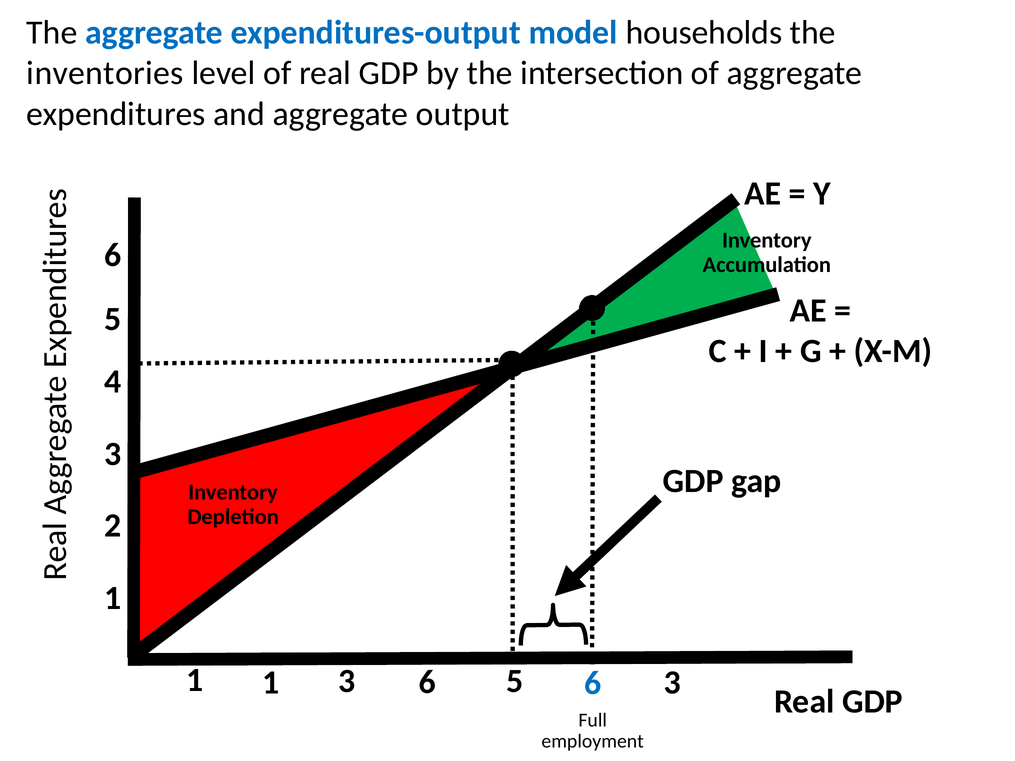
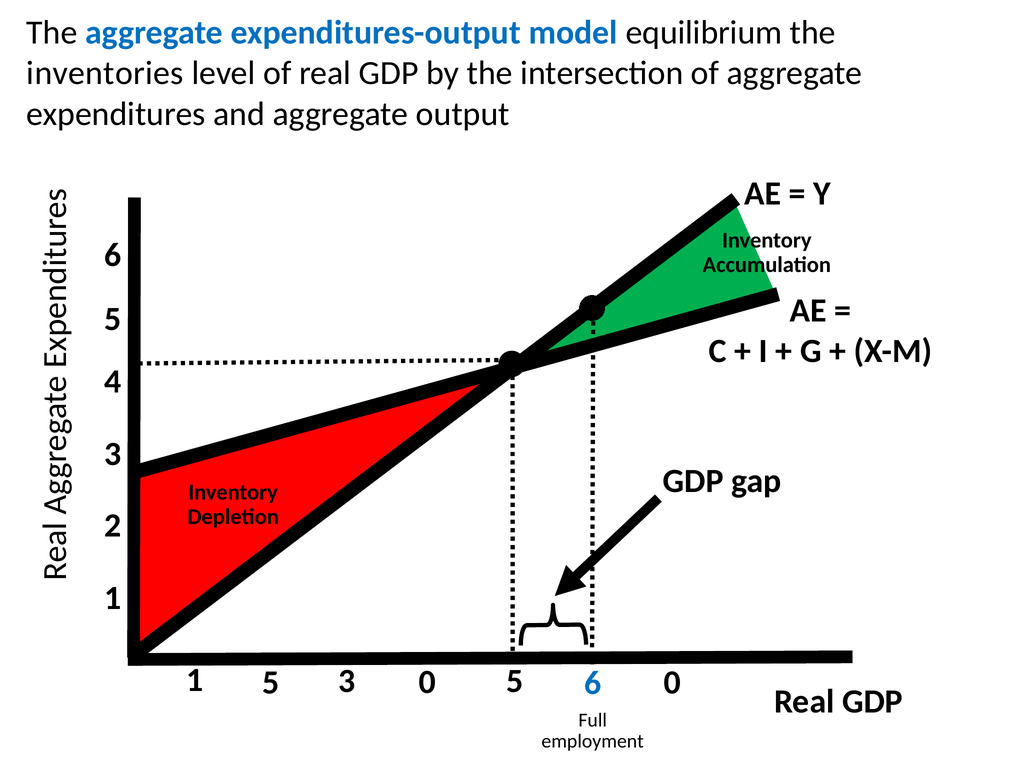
households: households -> equilibrium
1 at (271, 683): 1 -> 5
3 6: 6 -> 0
6 3: 3 -> 0
